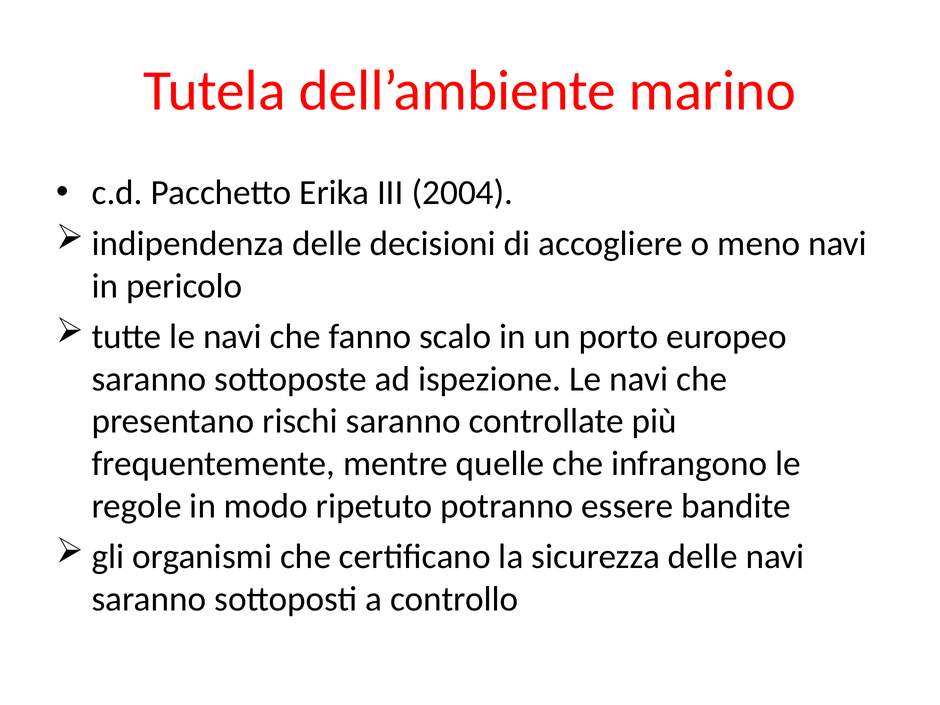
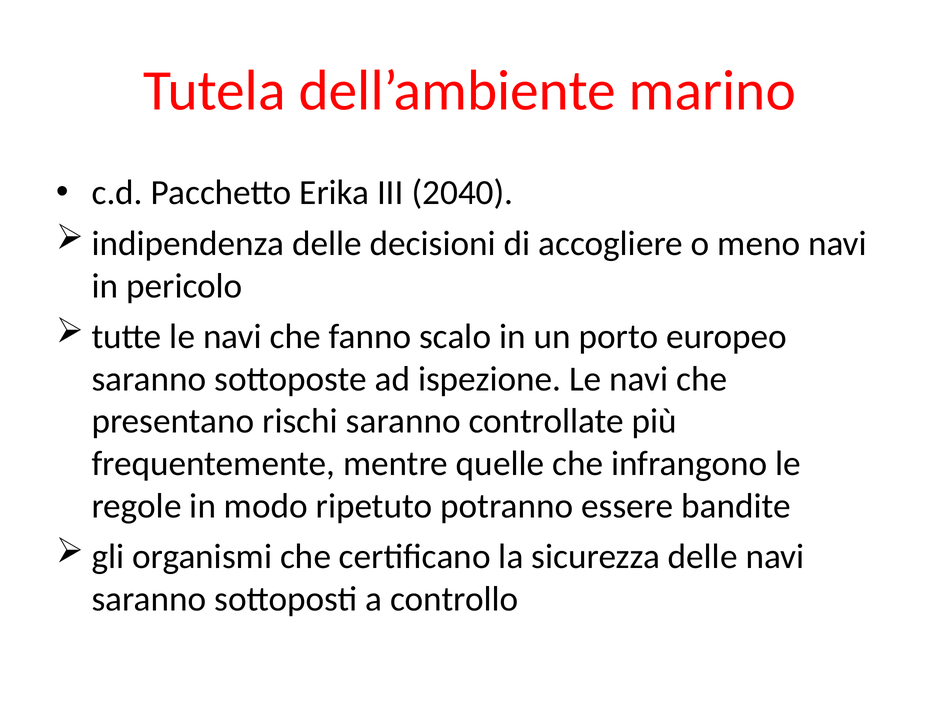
2004: 2004 -> 2040
